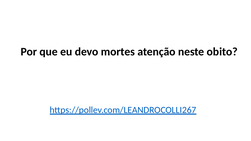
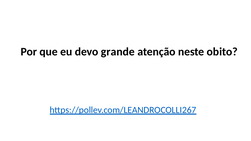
mortes: mortes -> grande
